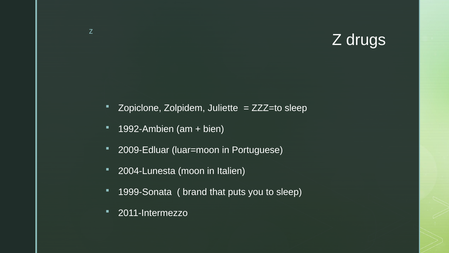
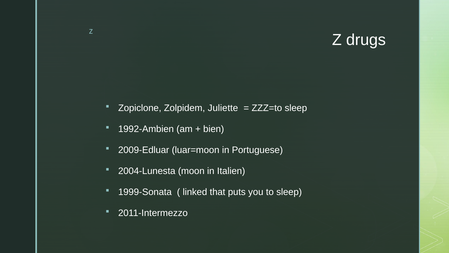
brand: brand -> linked
